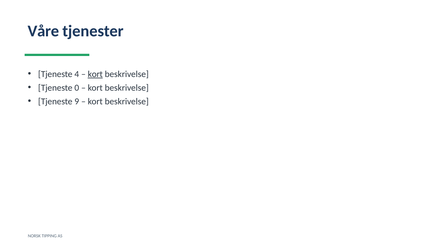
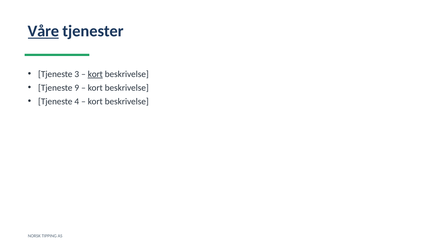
Våre underline: none -> present
4: 4 -> 3
0: 0 -> 9
9: 9 -> 4
